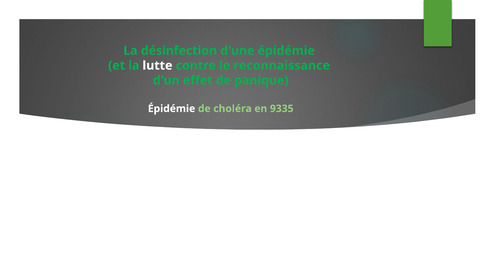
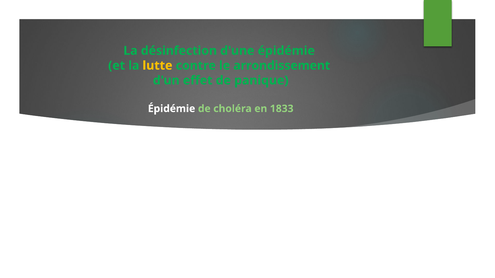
lutte colour: white -> yellow
reconnaissance: reconnaissance -> arrondissement
9335: 9335 -> 1833
